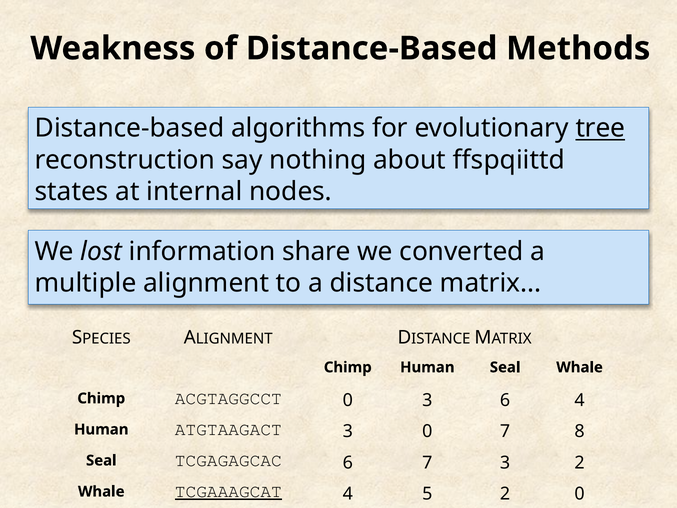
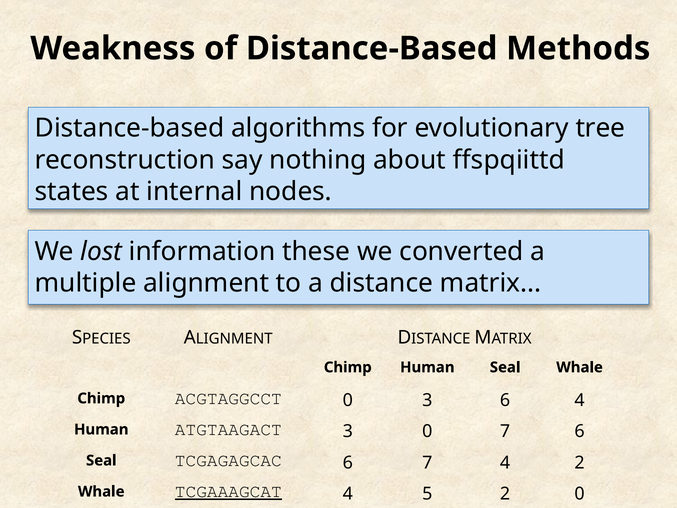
tree underline: present -> none
share: share -> these
7 8: 8 -> 6
7 3: 3 -> 4
